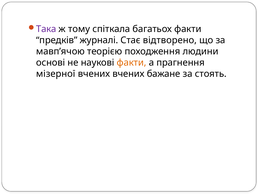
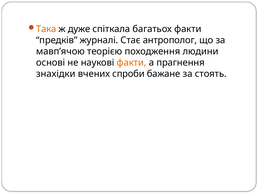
Така colour: purple -> orange
тому: тому -> дуже
відтворено: відтворено -> антрополог
мізерної: мізерної -> знахідки
вчених вчених: вчених -> спроби
